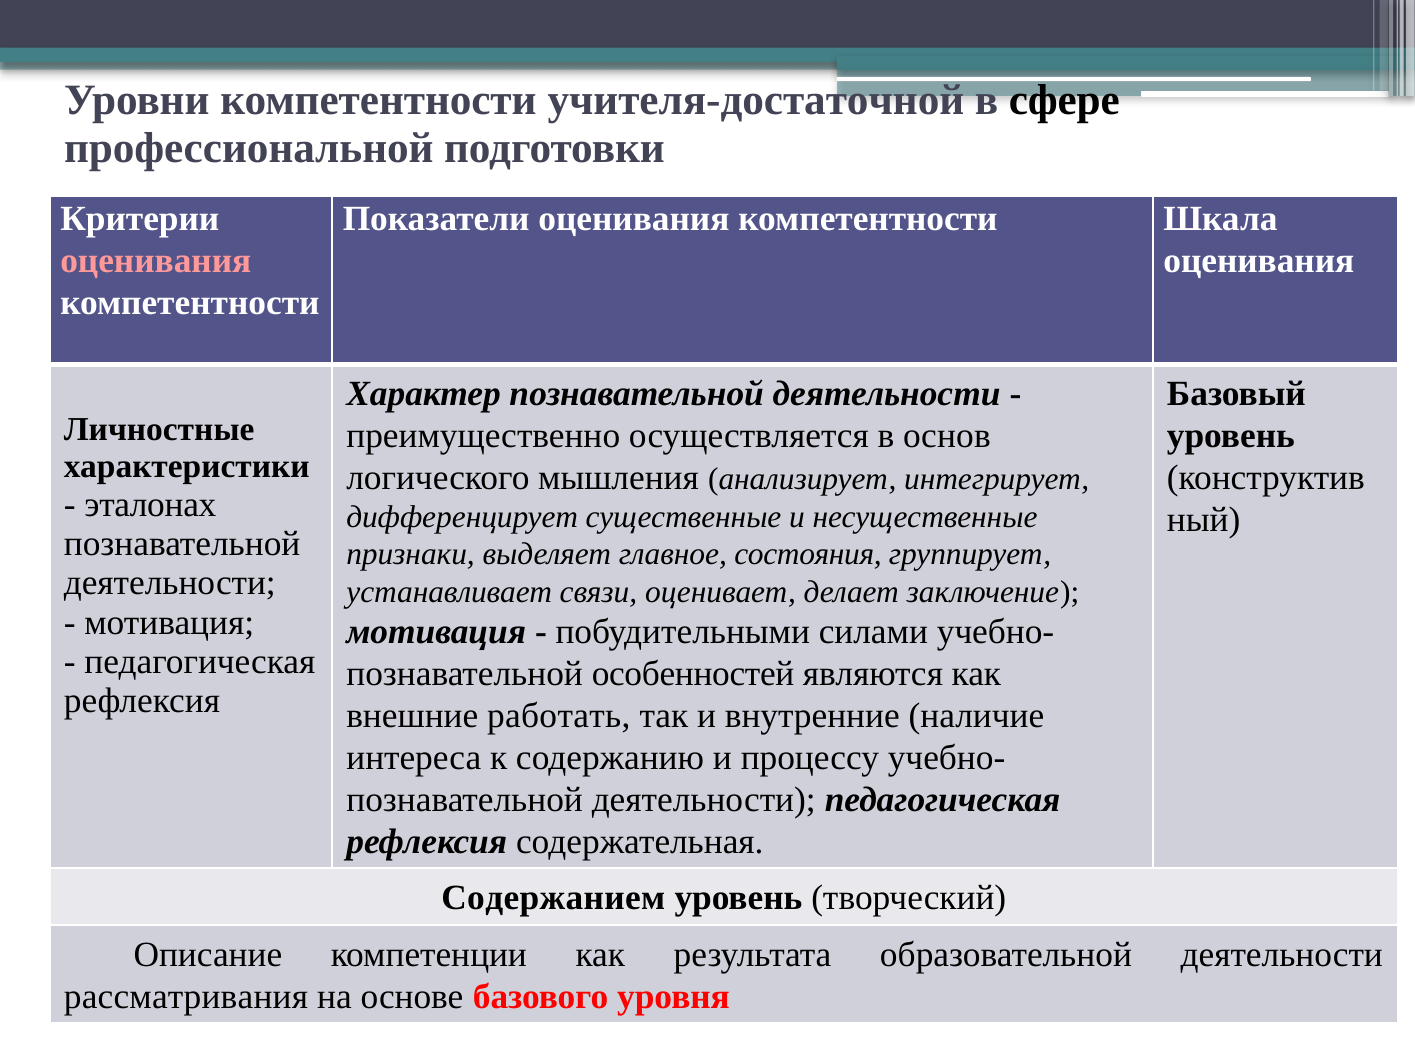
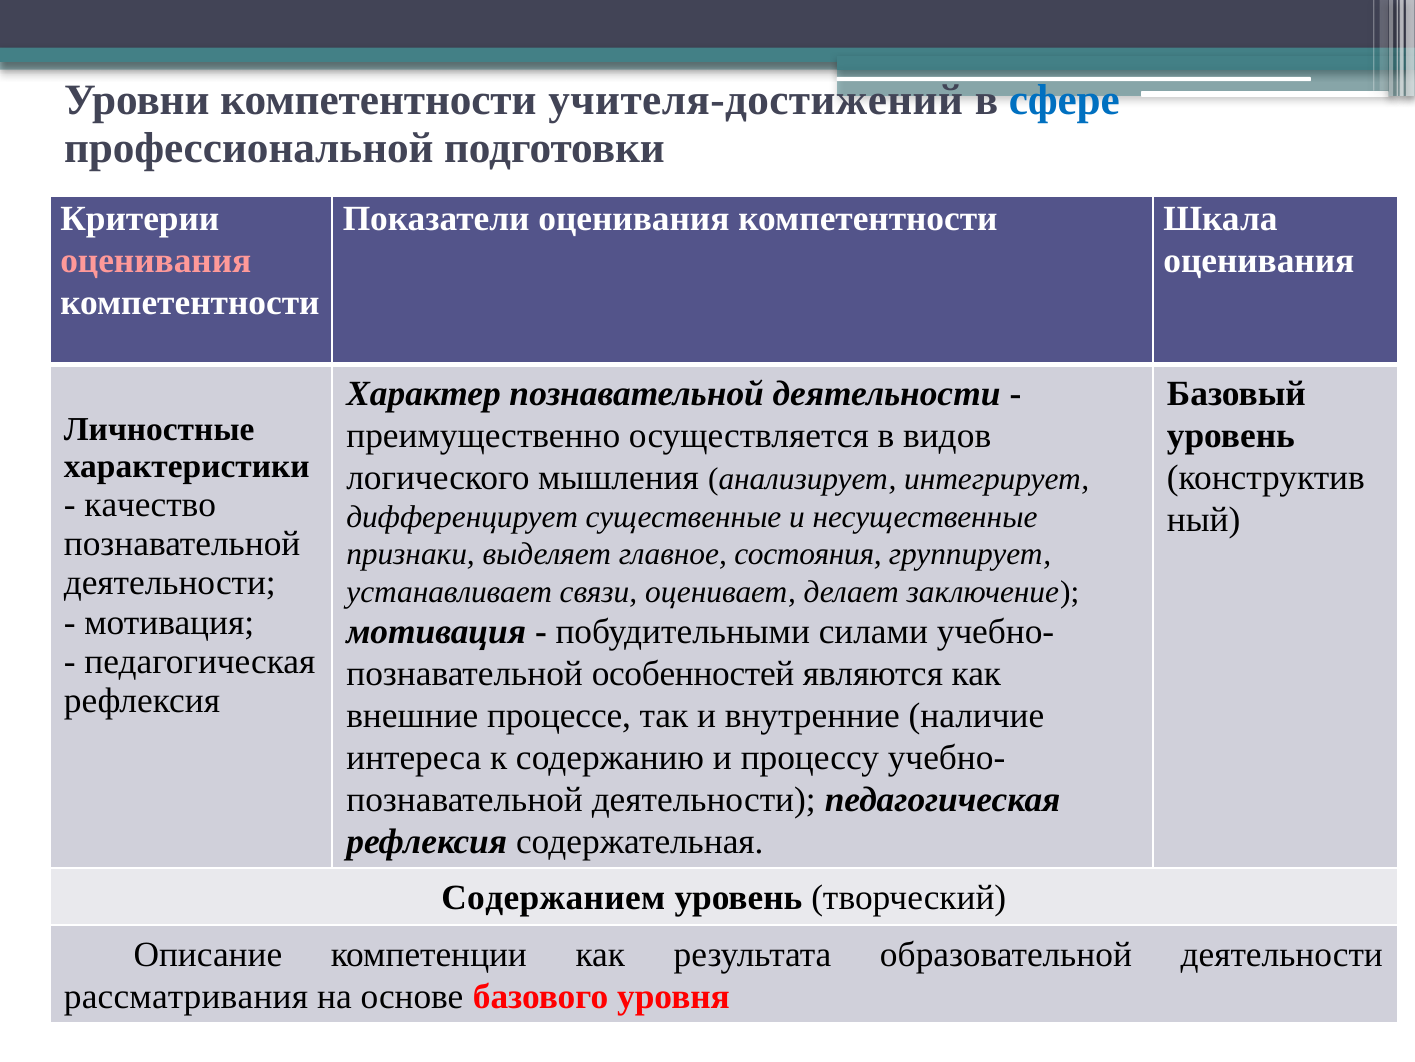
учителя-достаточной: учителя-достаточной -> учителя-достижений
сфере colour: black -> blue
основ: основ -> видов
эталонах: эталонах -> качество
работать: работать -> процессе
